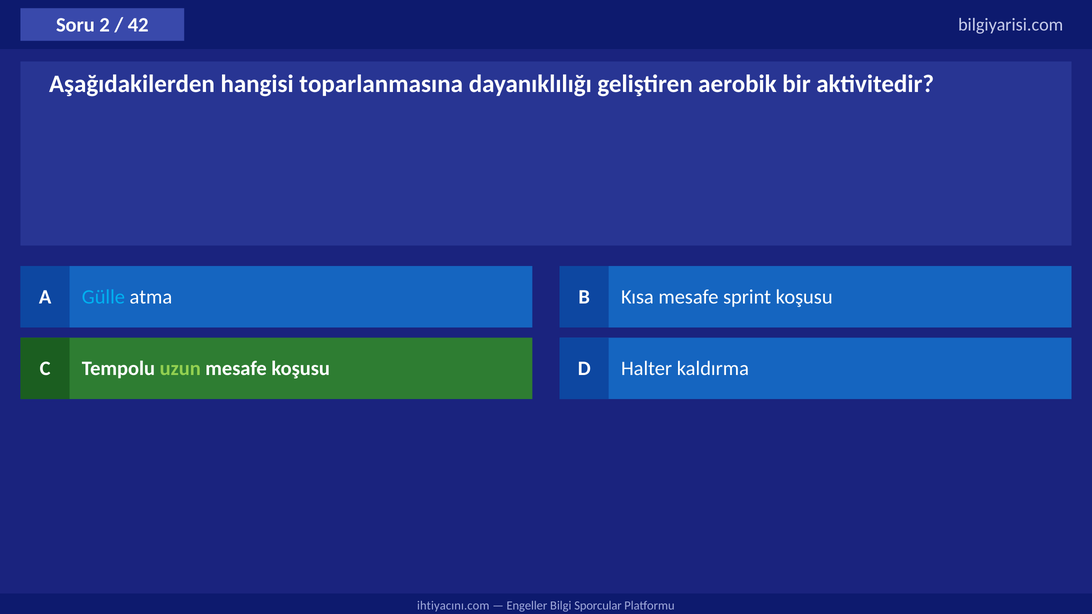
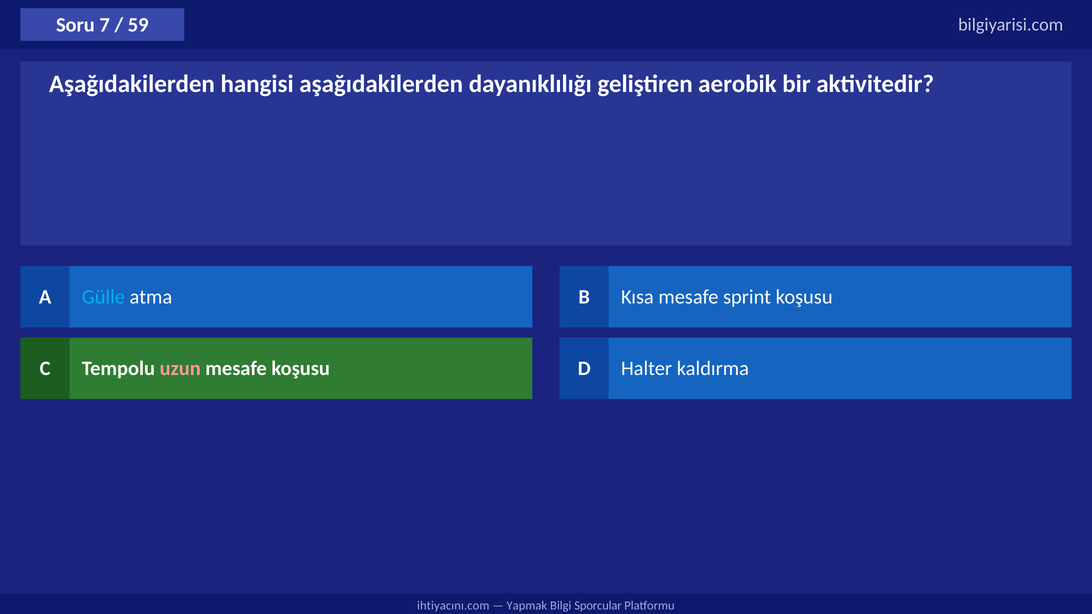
2: 2 -> 7
42: 42 -> 59
hangisi toparlanmasına: toparlanmasına -> aşağıdakilerden
uzun colour: light green -> pink
Engeller: Engeller -> Yapmak
